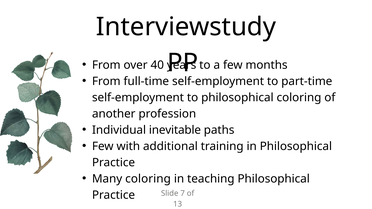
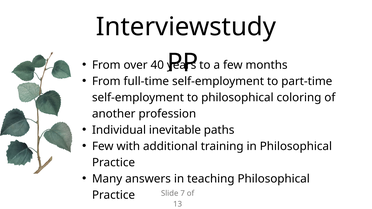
Many coloring: coloring -> answers
